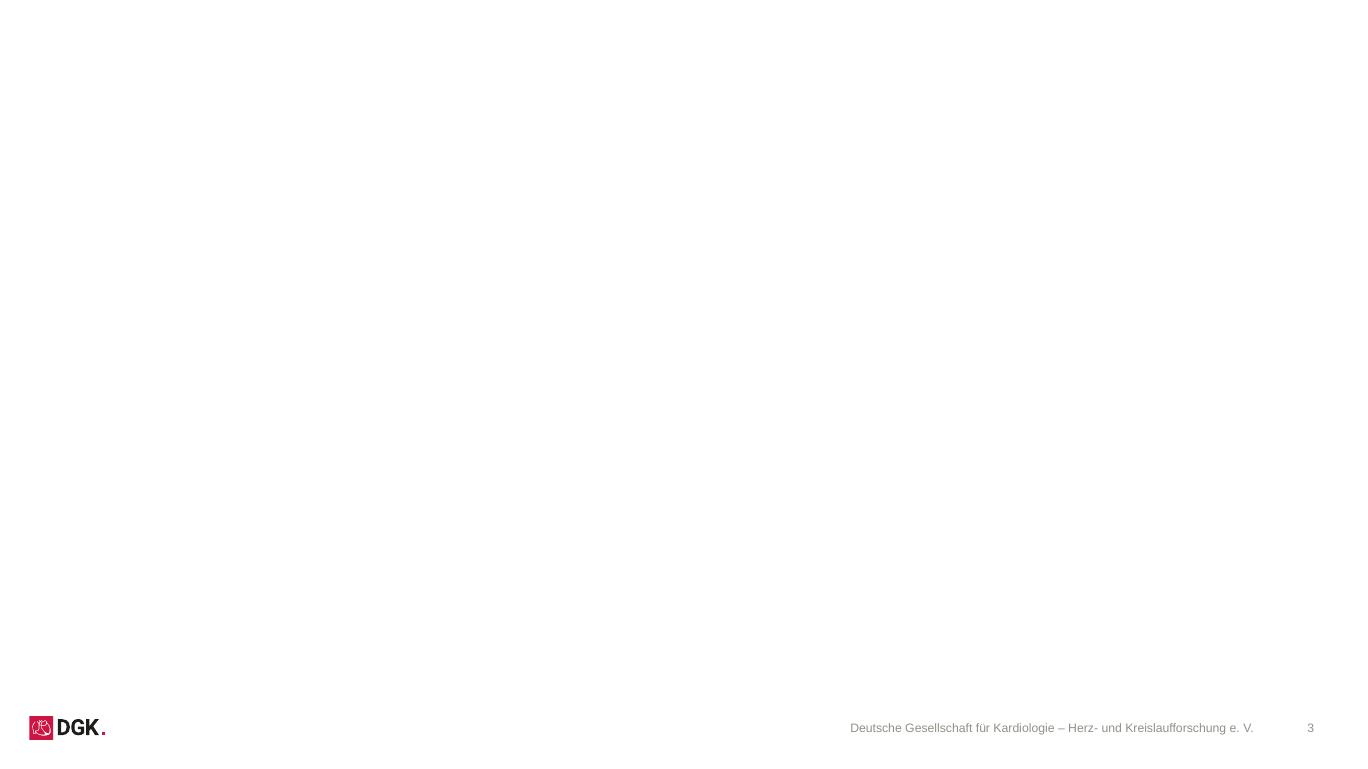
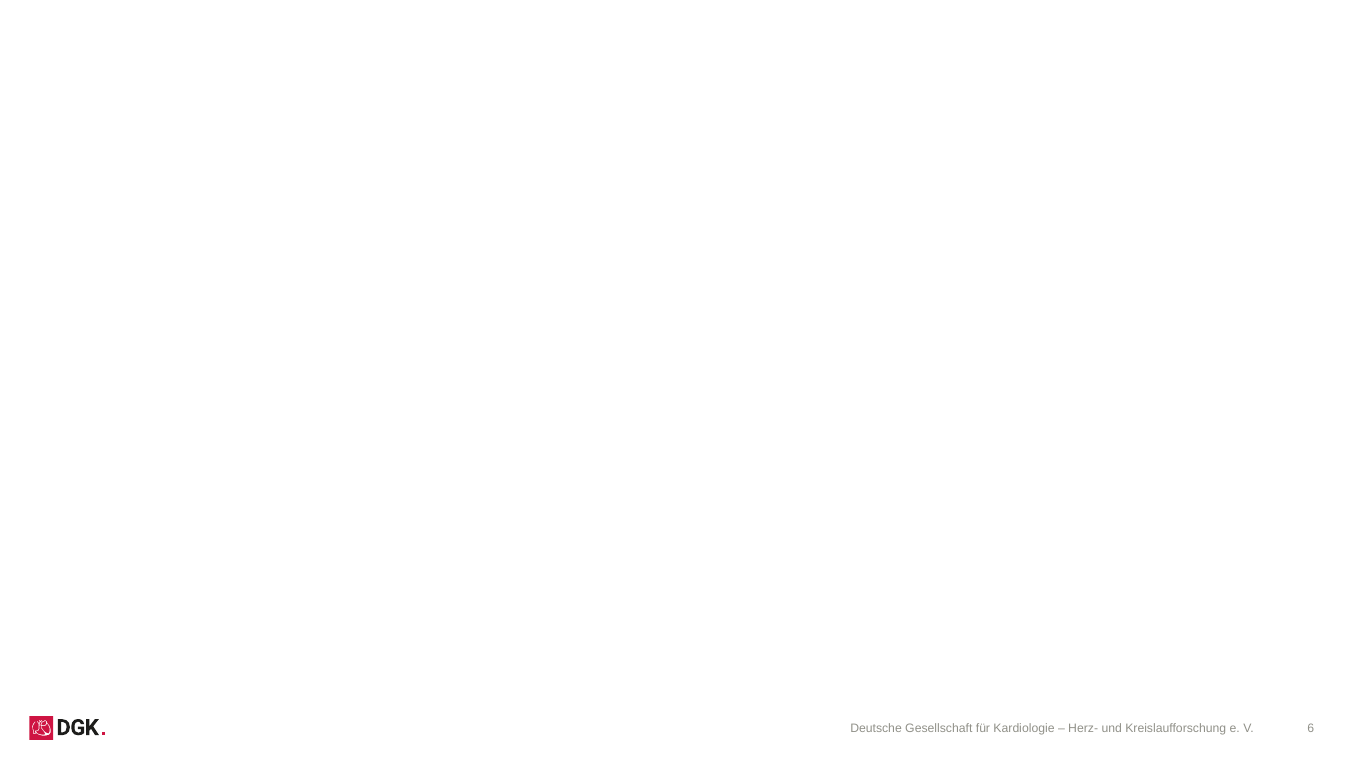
3: 3 -> 6
